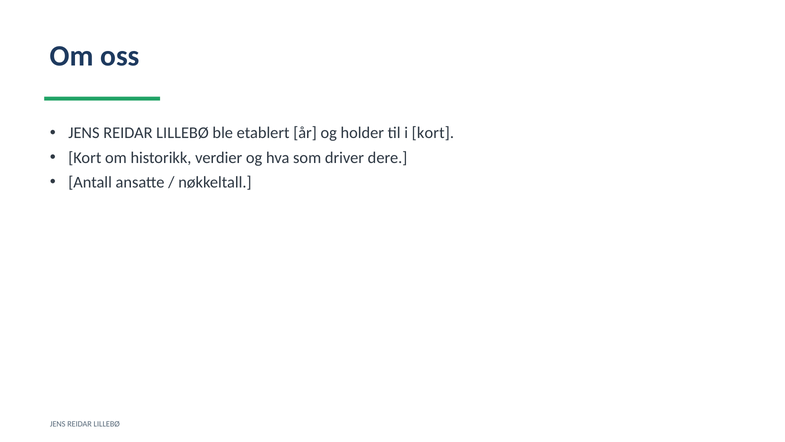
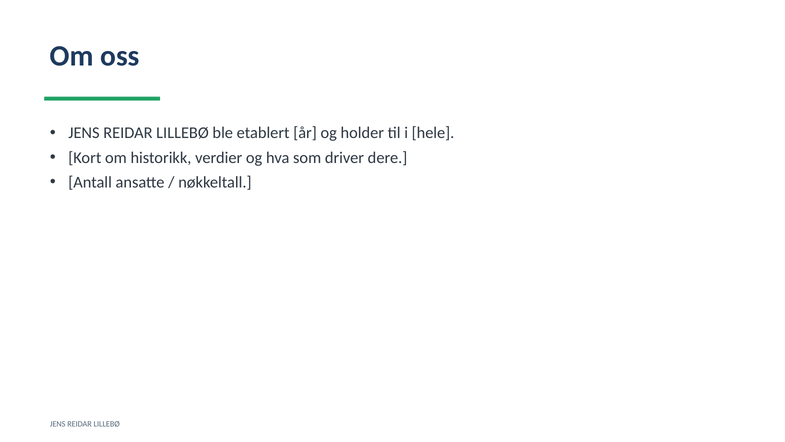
i kort: kort -> hele
